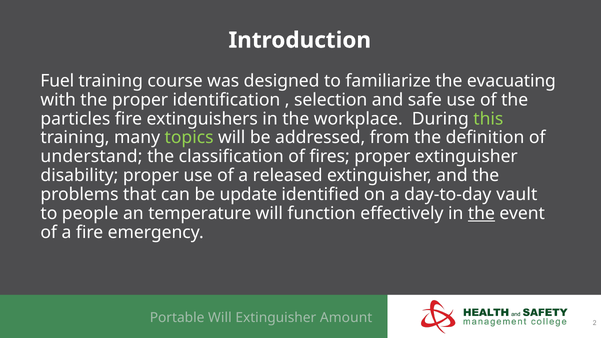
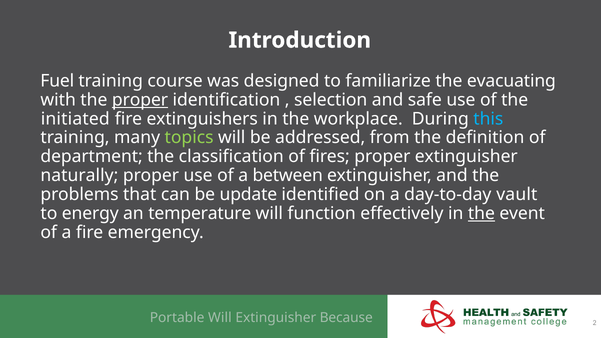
proper at (140, 100) underline: none -> present
particles: particles -> initiated
this colour: light green -> light blue
understand: understand -> department
disability: disability -> naturally
released: released -> between
people: people -> energy
Amount: Amount -> Because
